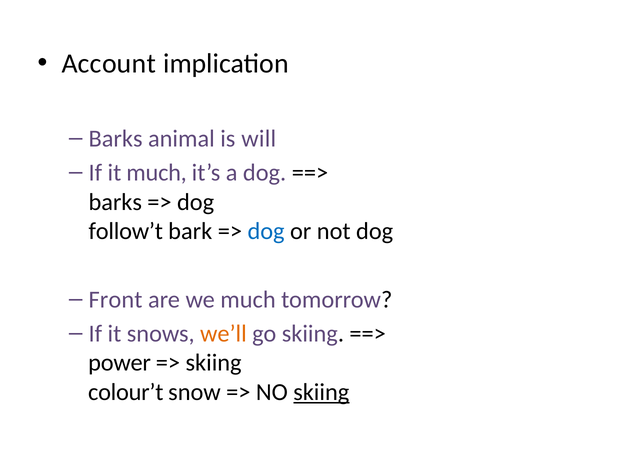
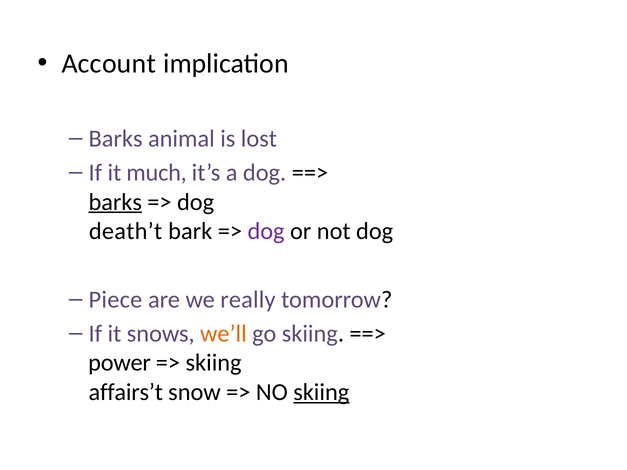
will: will -> lost
barks at (115, 202) underline: none -> present
follow’t: follow’t -> death’t
dog at (266, 231) colour: blue -> purple
Front: Front -> Piece
we much: much -> really
colour’t: colour’t -> affairs’t
